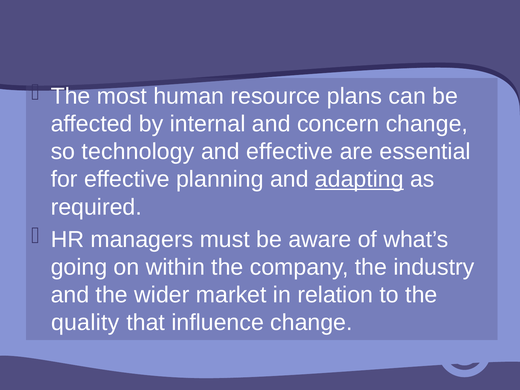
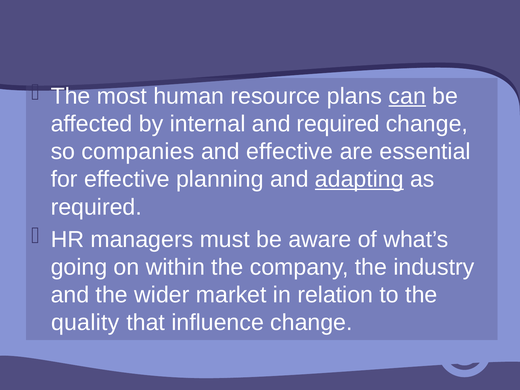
can underline: none -> present
and concern: concern -> required
technology: technology -> companies
